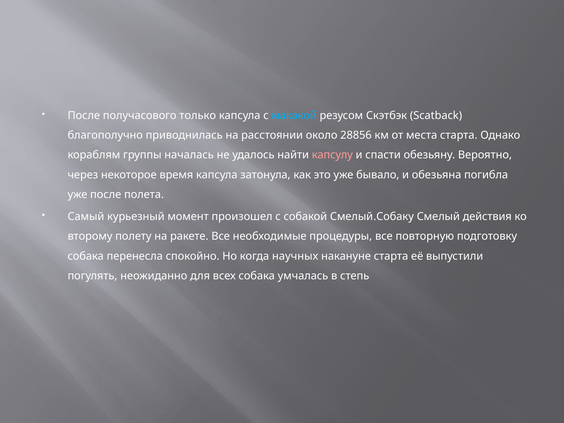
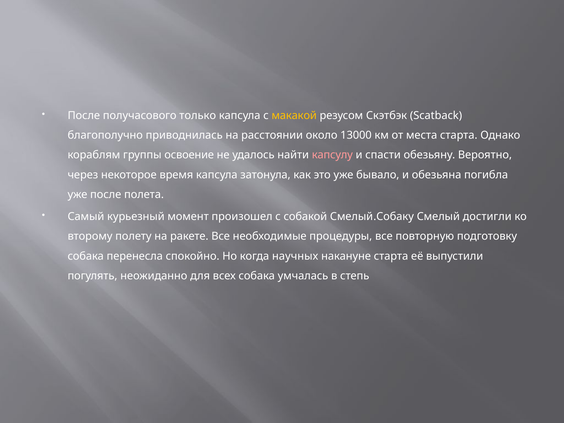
макакой colour: light blue -> yellow
28856: 28856 -> 13000
началась: началась -> освоение
действия: действия -> достигли
